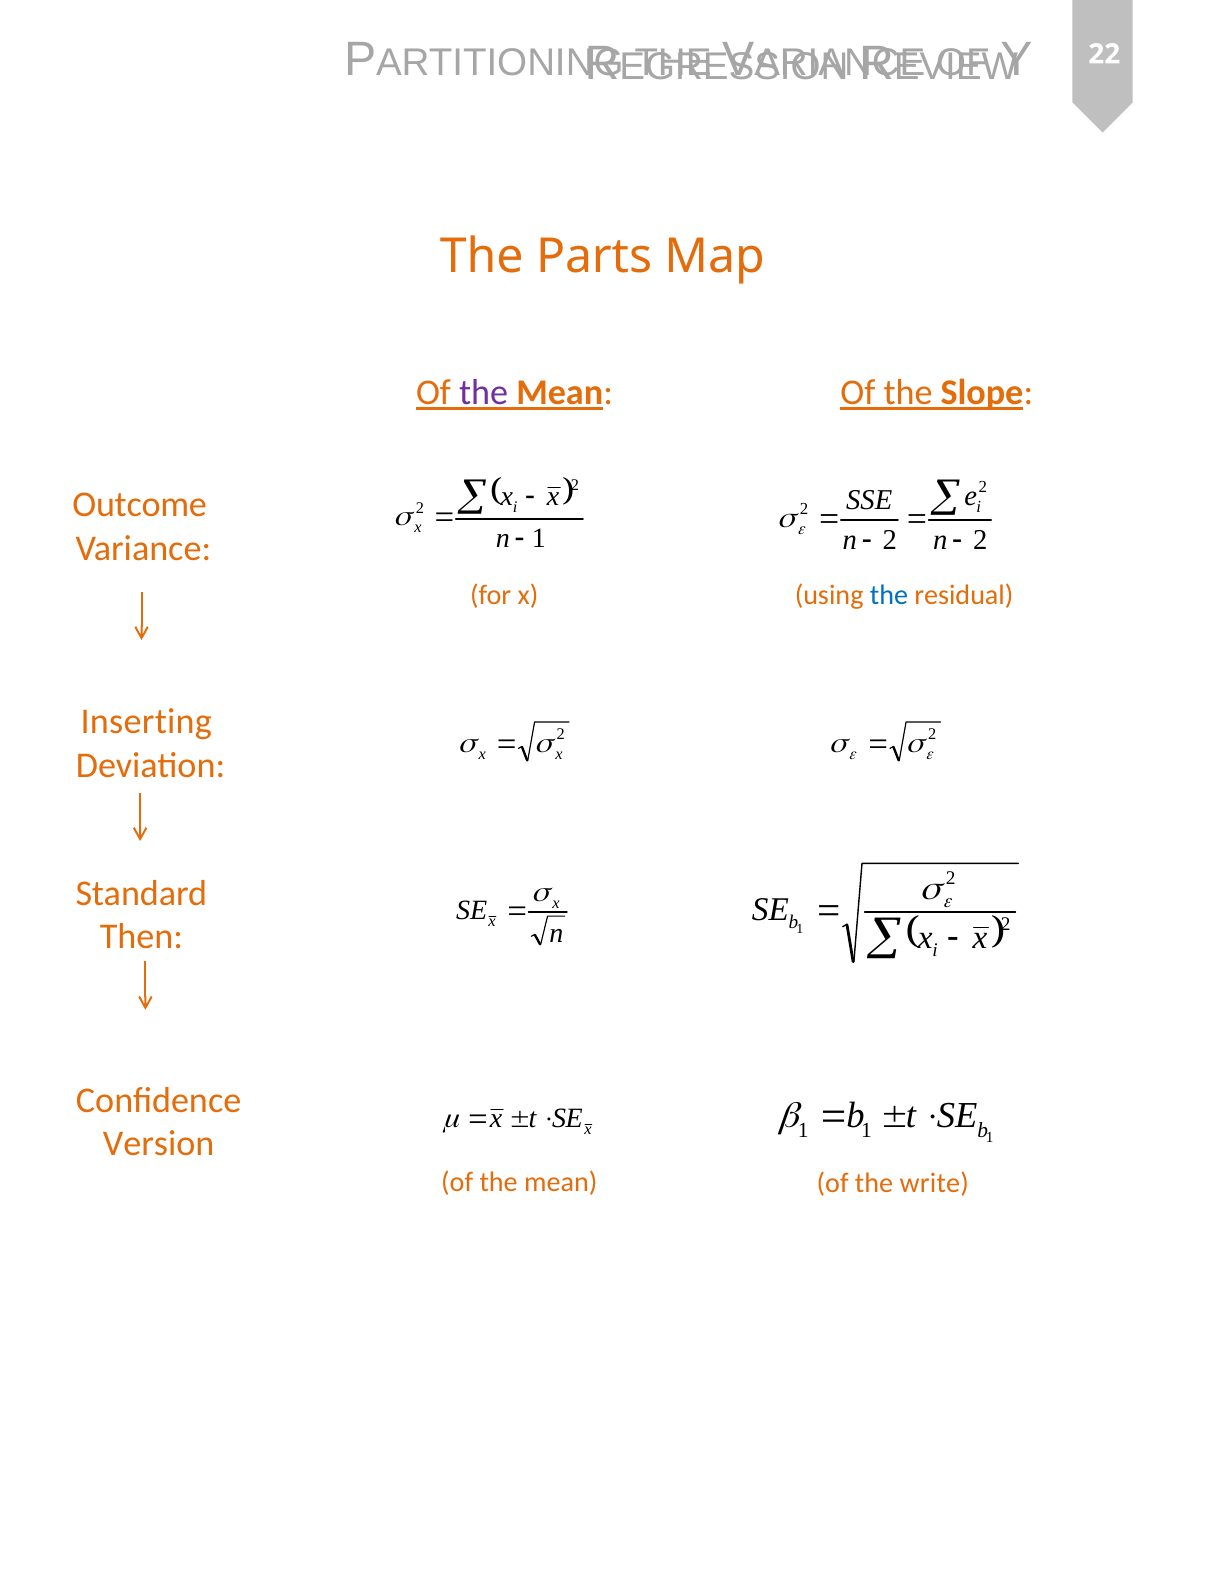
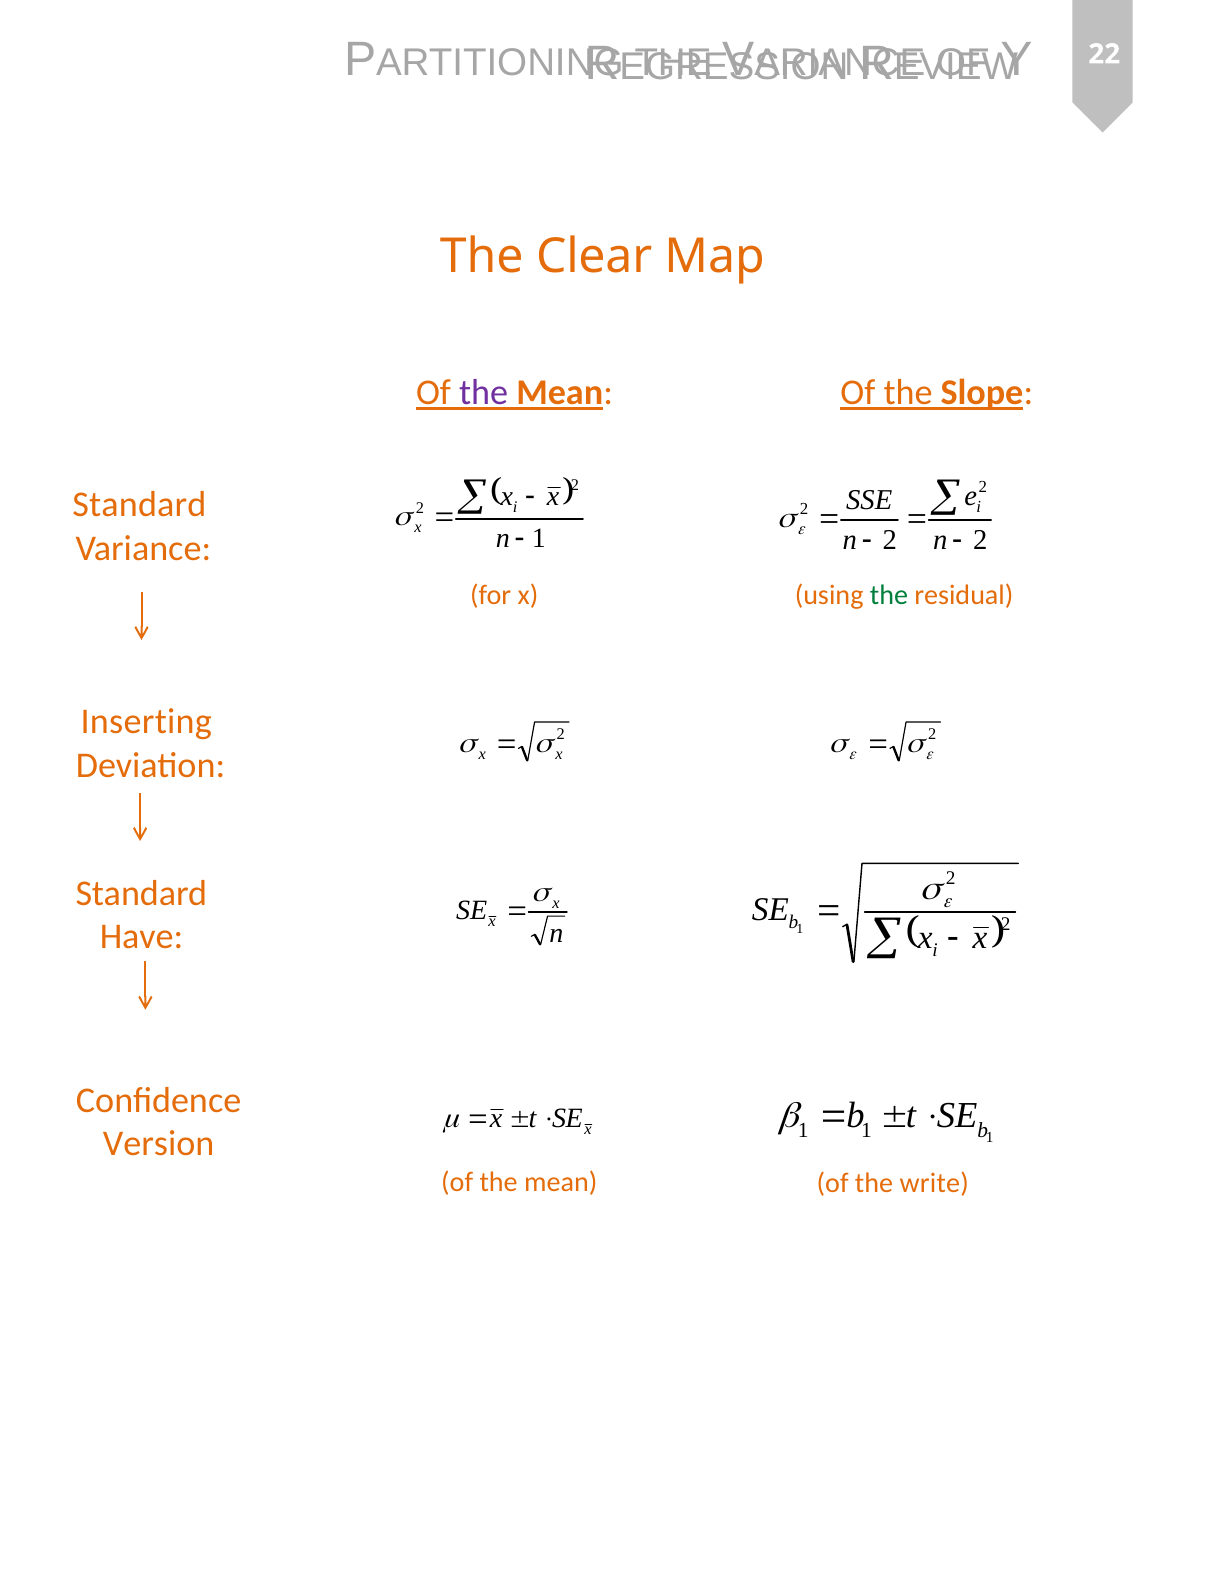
Parts: Parts -> Clear
Outcome at (140, 505): Outcome -> Standard
the at (889, 595) colour: blue -> green
Then: Then -> Have
